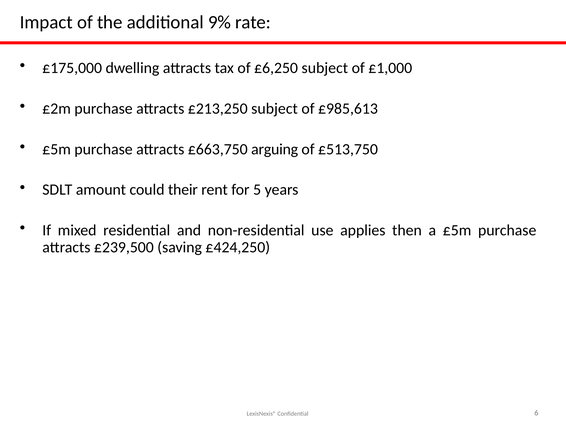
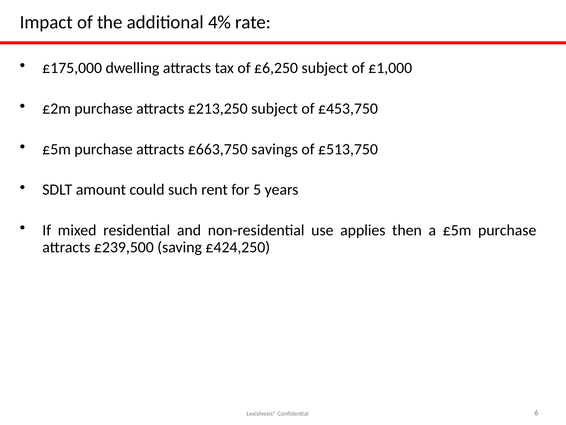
9%: 9% -> 4%
£985,613: £985,613 -> £453,750
arguing: arguing -> savings
their: their -> such
